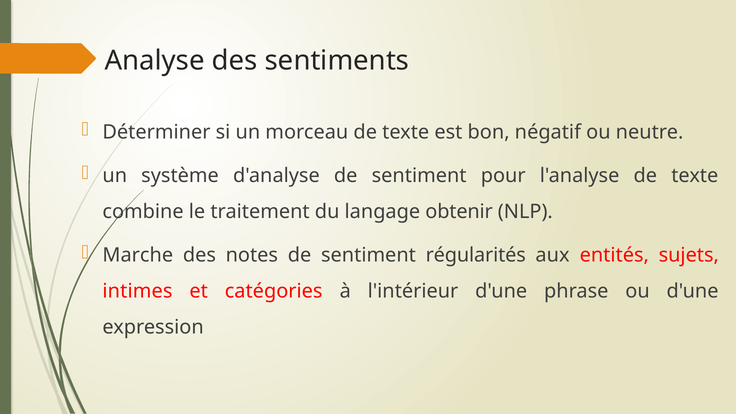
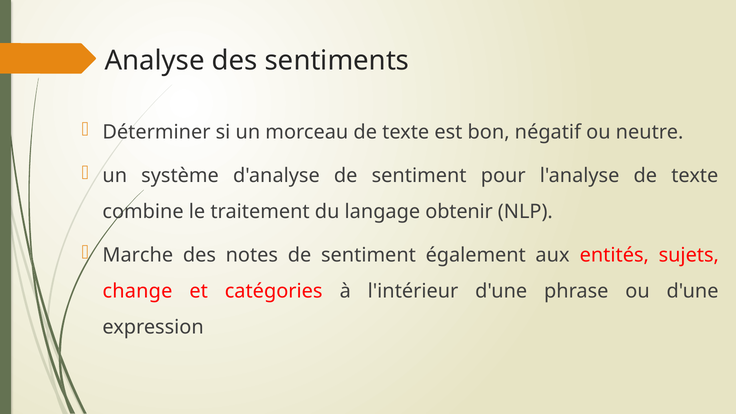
régularités: régularités -> également
intimes: intimes -> change
